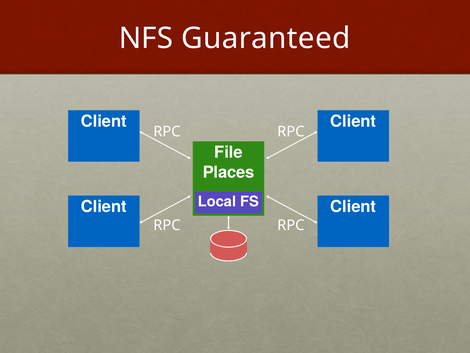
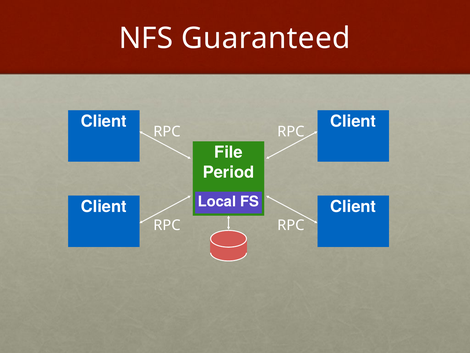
Places: Places -> Period
